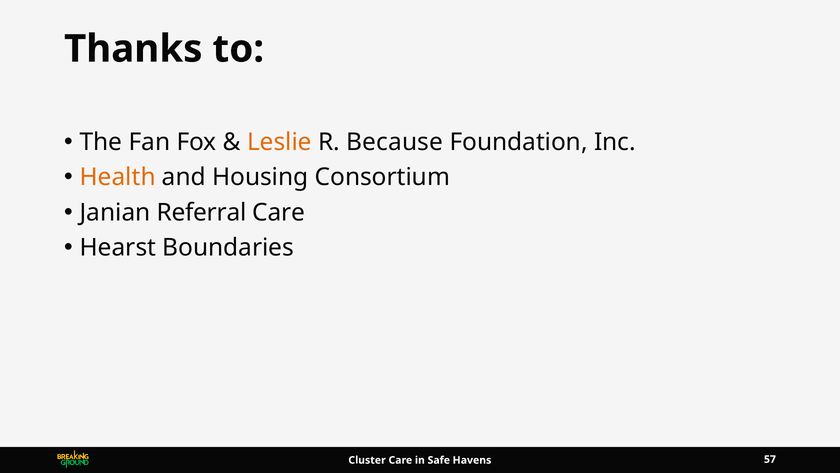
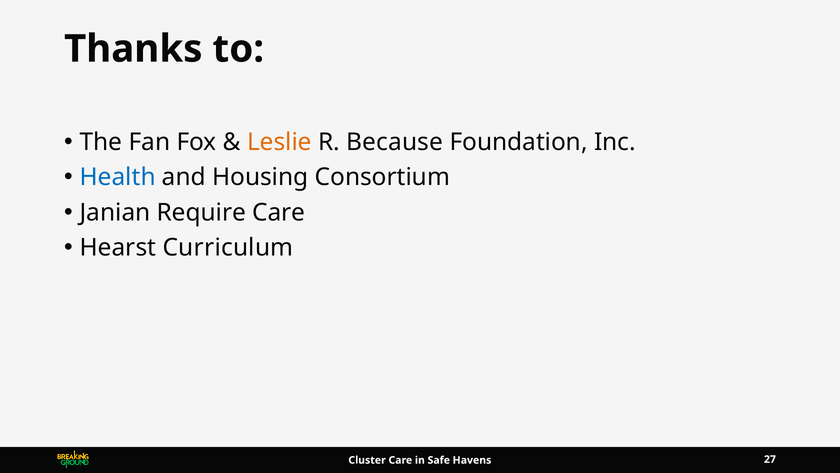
Health colour: orange -> blue
Referral: Referral -> Require
Boundaries: Boundaries -> Curriculum
57: 57 -> 27
